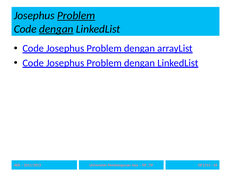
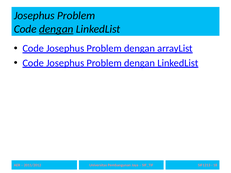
Problem at (76, 16) underline: present -> none
